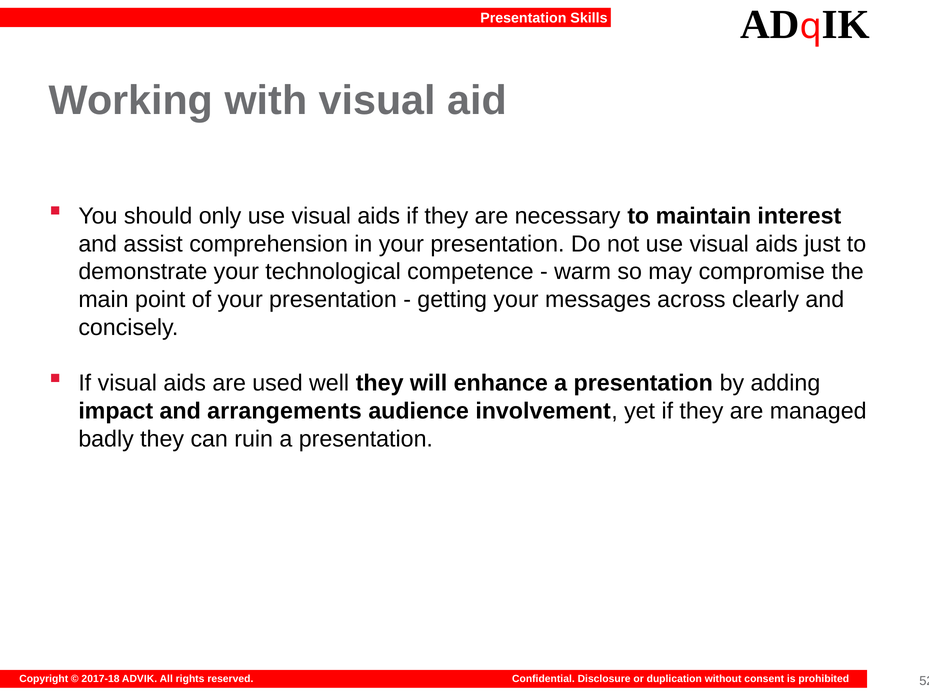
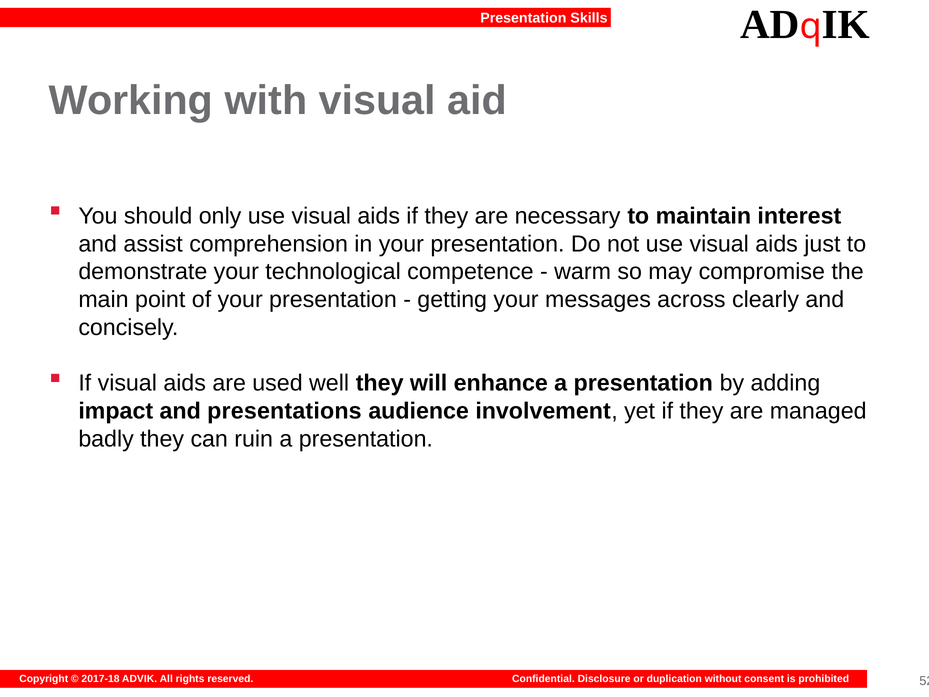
arrangements: arrangements -> presentations
